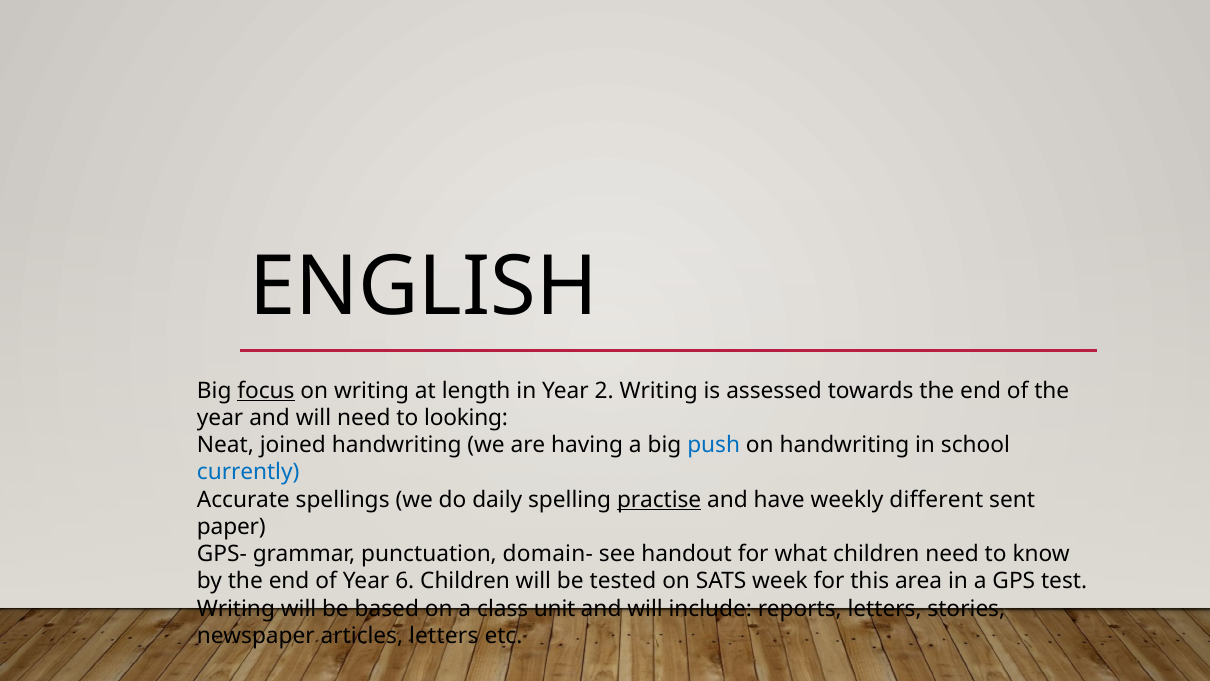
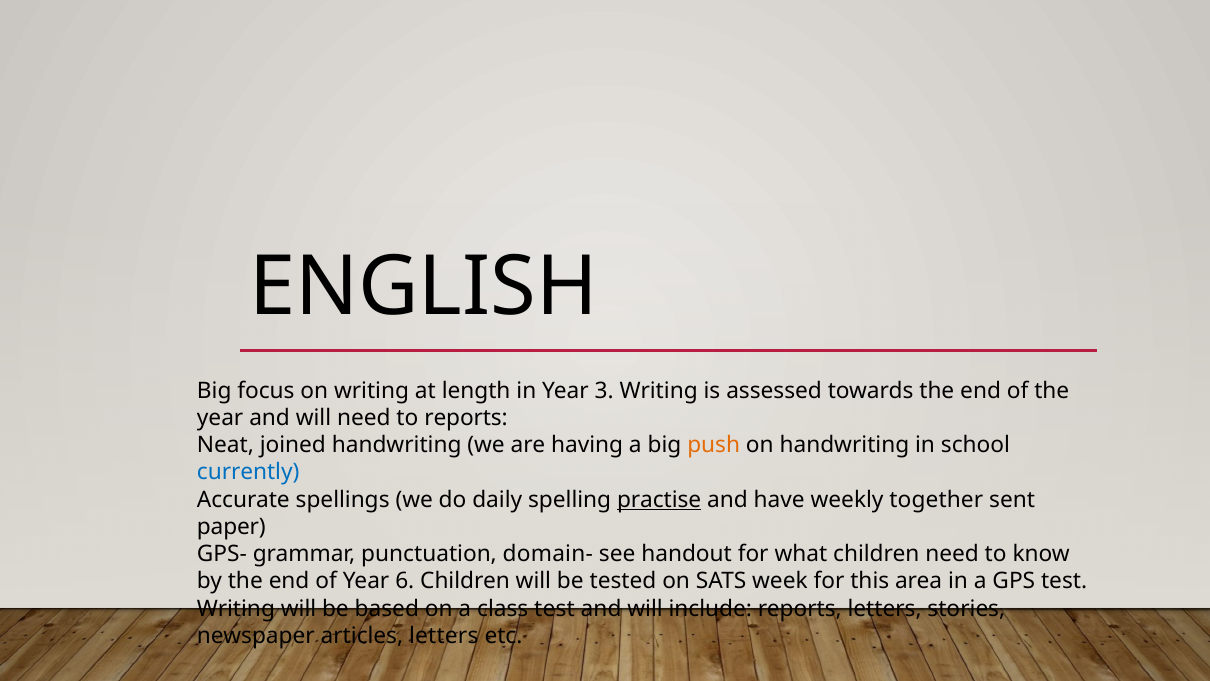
focus underline: present -> none
2: 2 -> 3
to looking: looking -> reports
push colour: blue -> orange
different: different -> together
class unit: unit -> test
